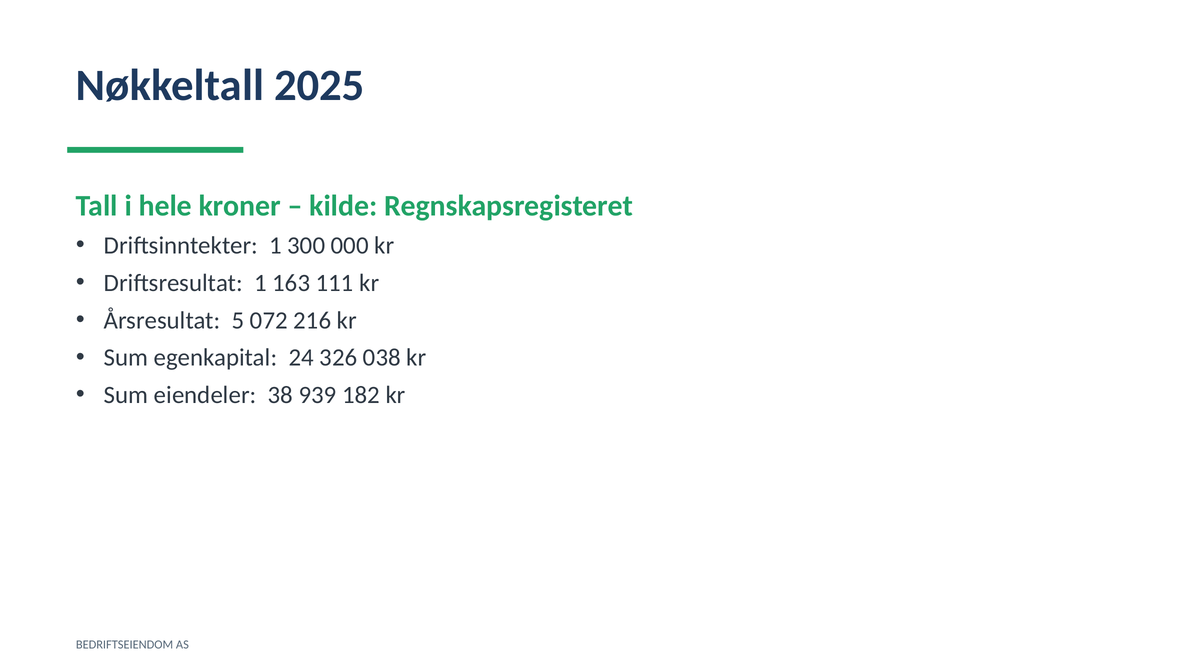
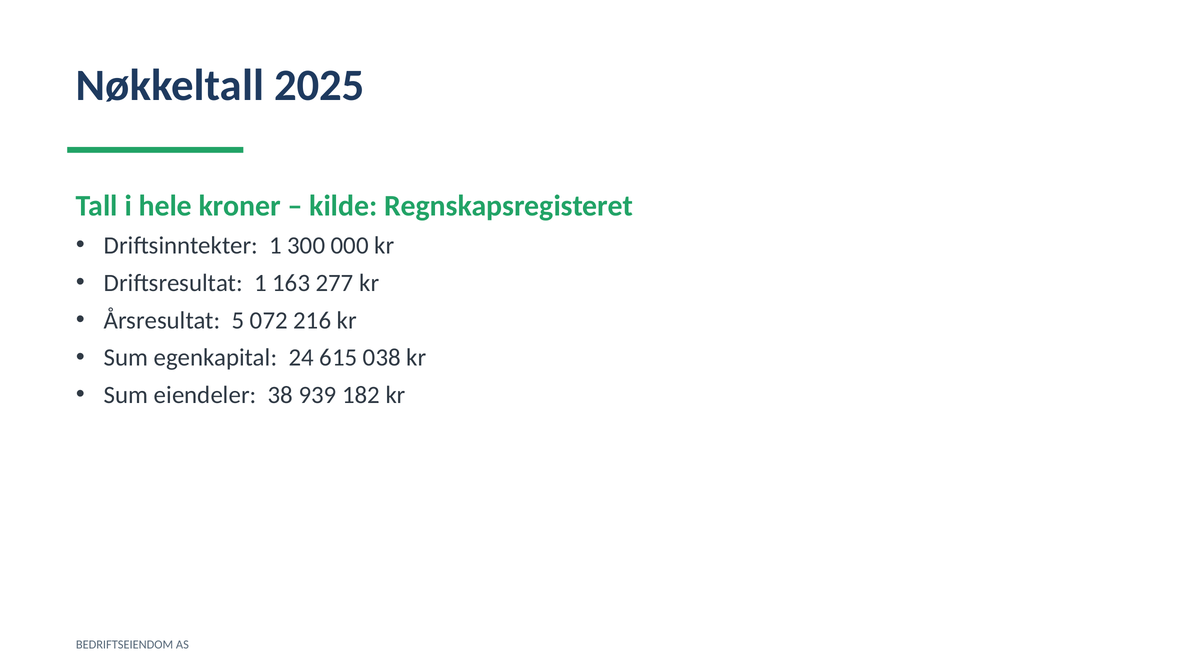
111: 111 -> 277
326: 326 -> 615
